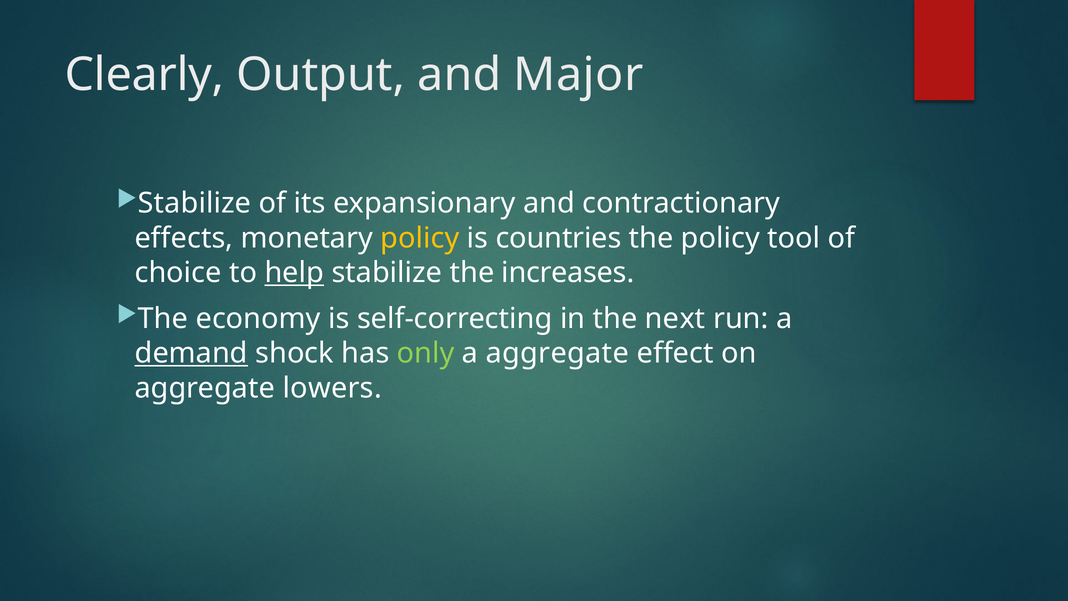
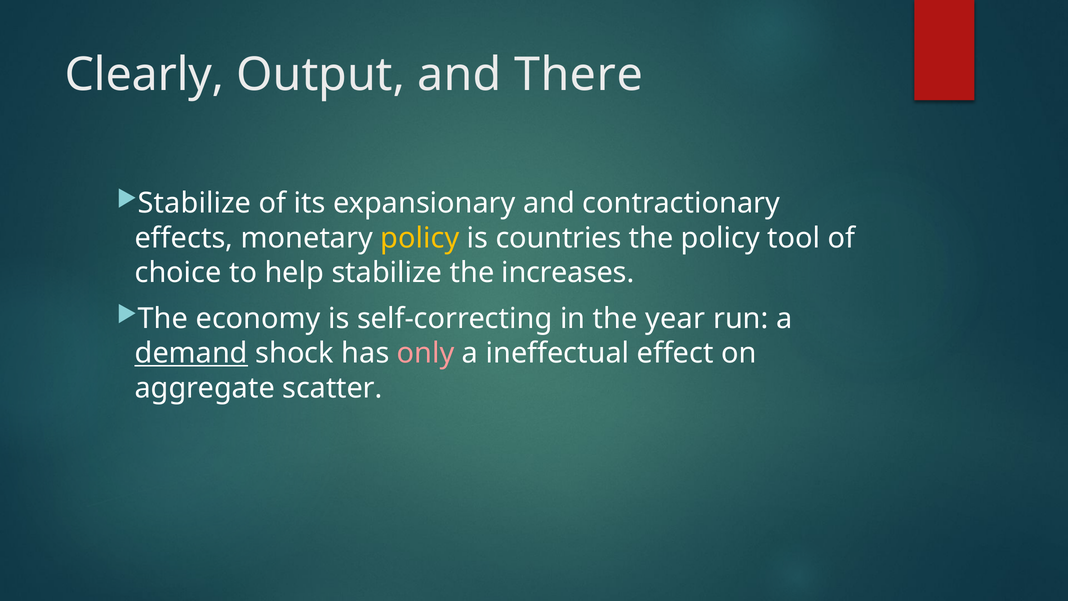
Major: Major -> There
help underline: present -> none
next: next -> year
only colour: light green -> pink
a aggregate: aggregate -> ineffectual
lowers: lowers -> scatter
